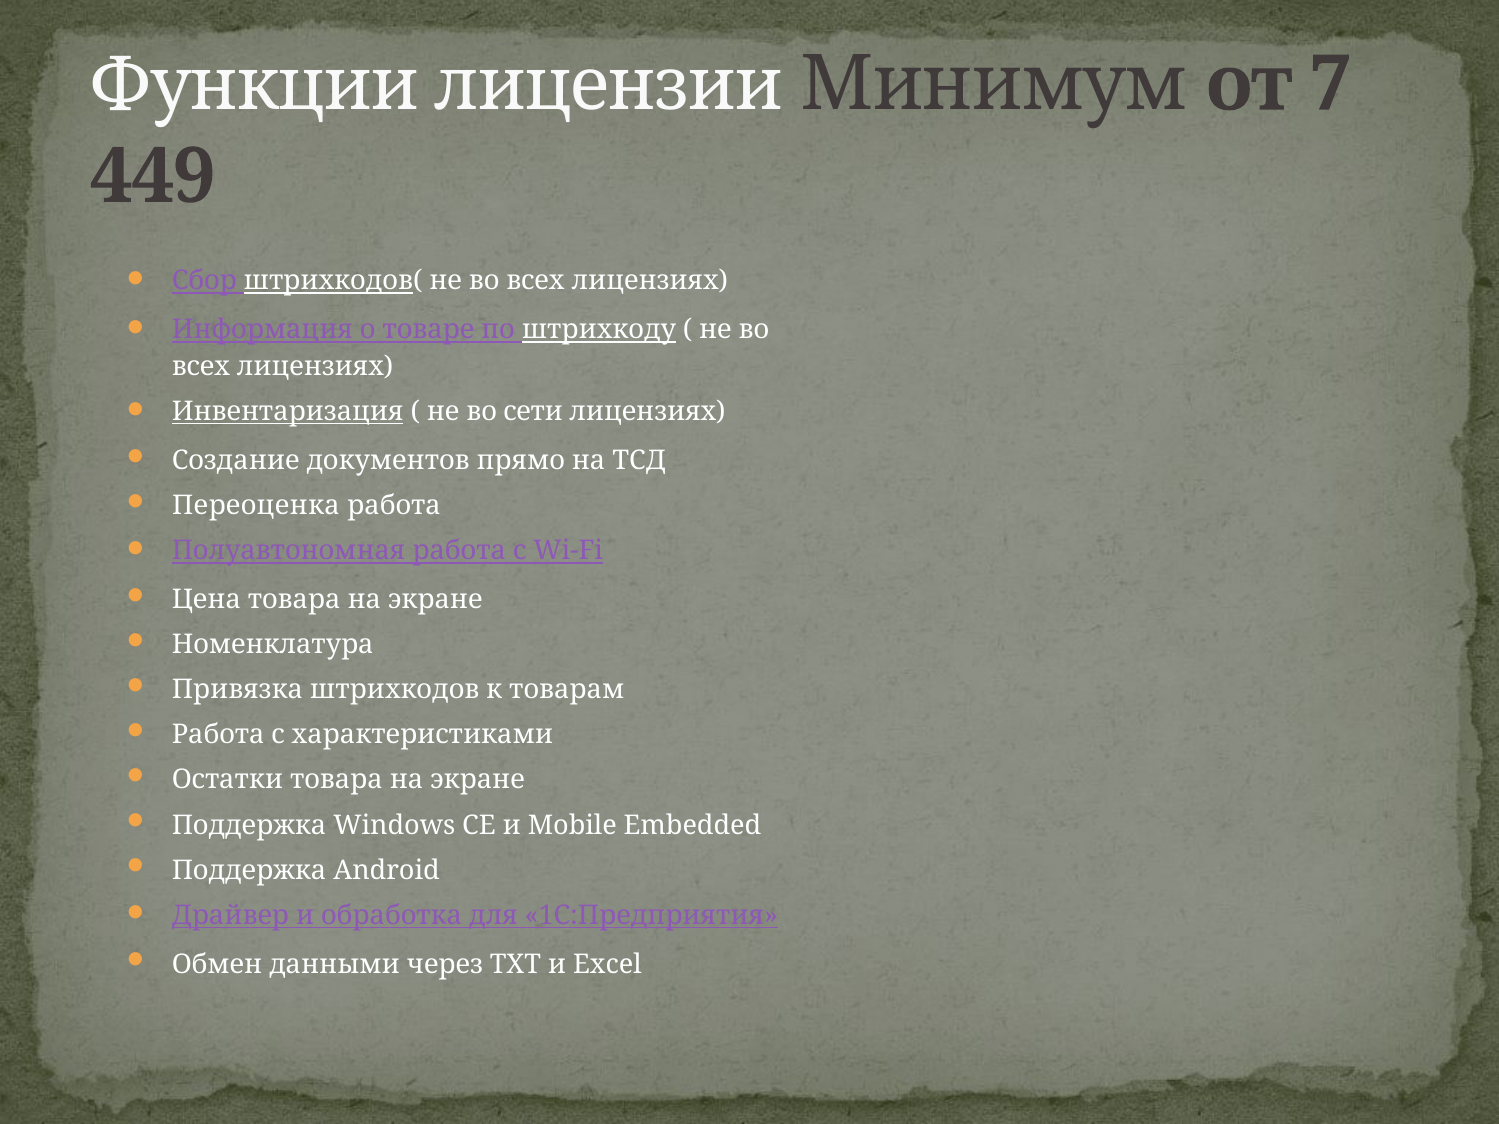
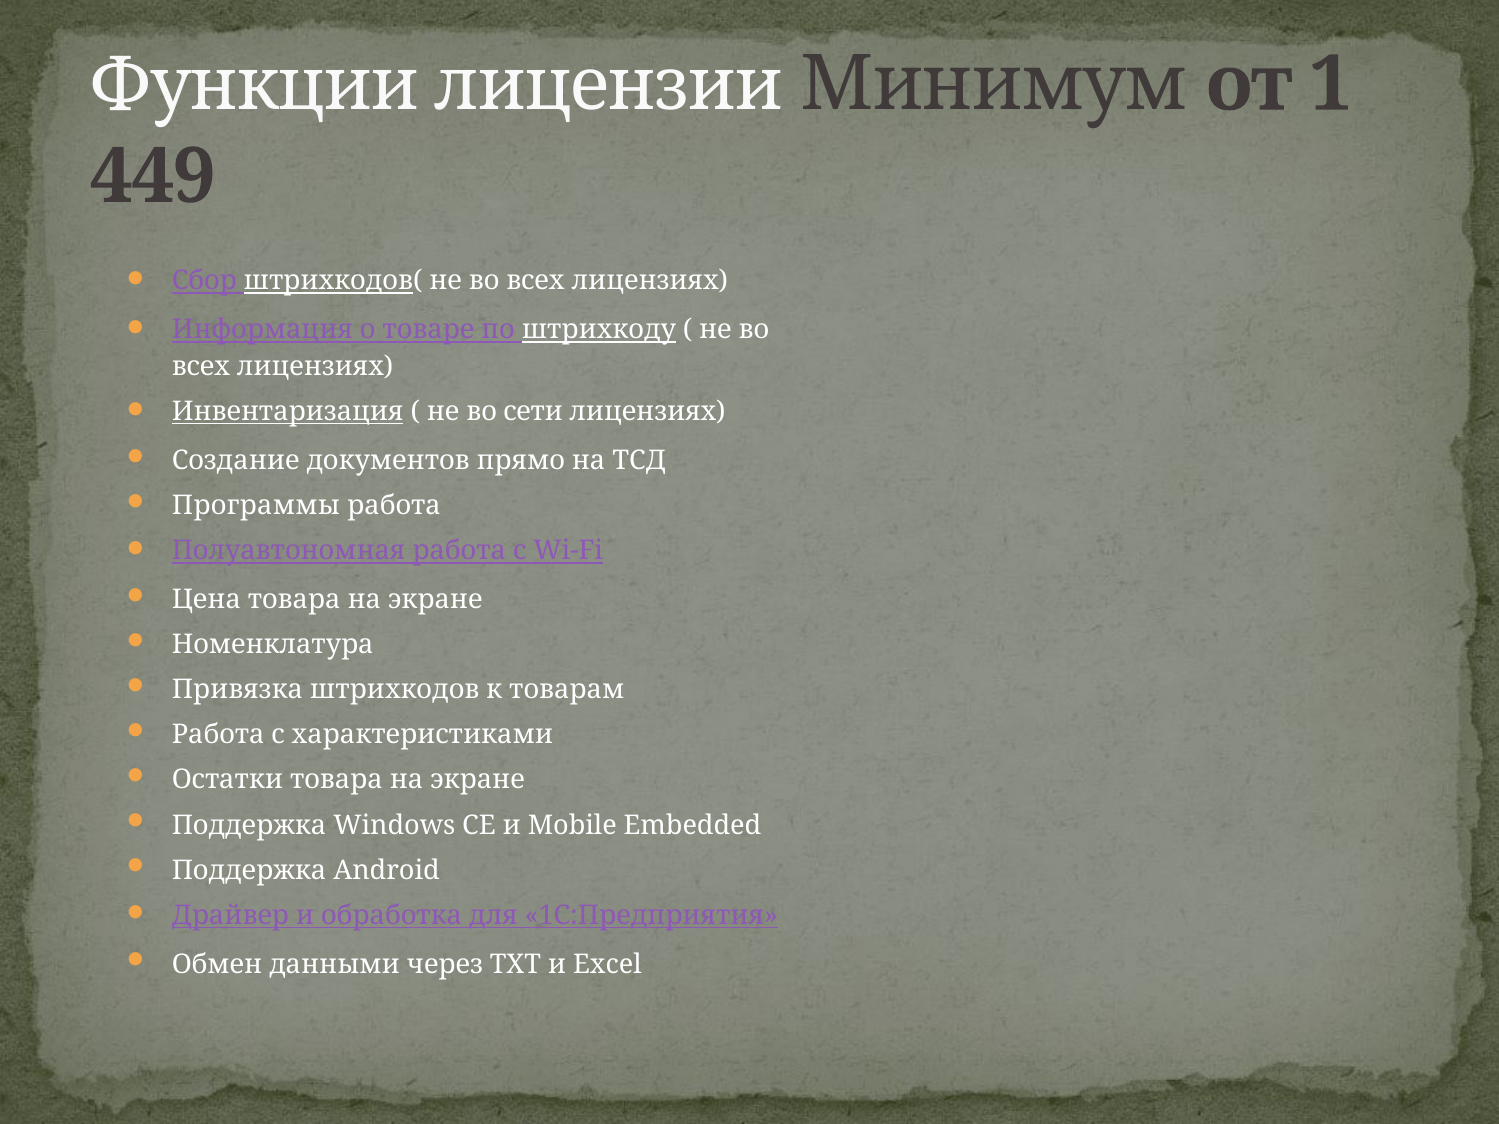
7: 7 -> 1
Переоценка: Переоценка -> Программы
